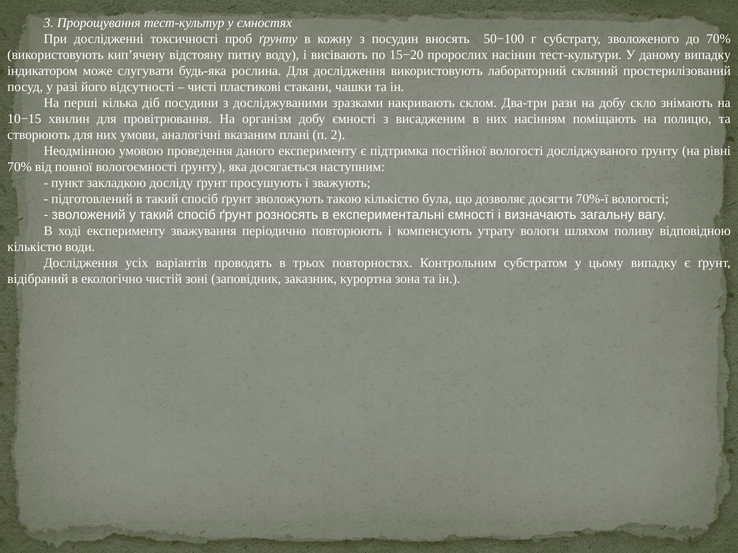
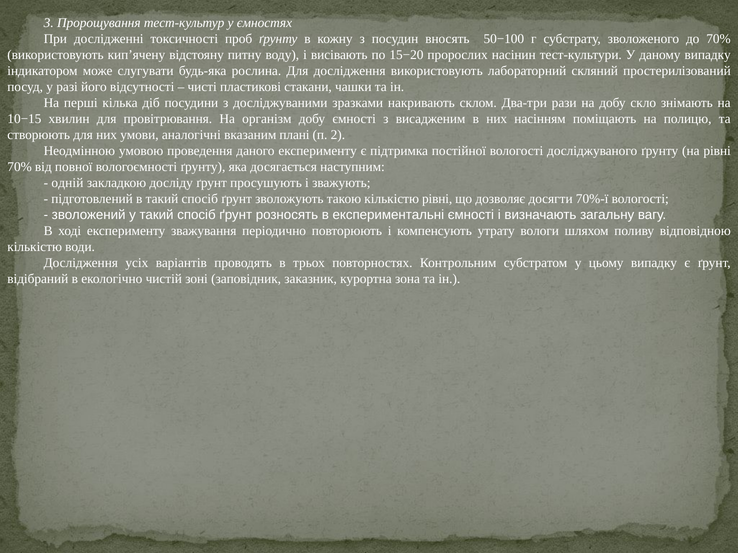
пункт: пункт -> одній
кількістю була: була -> рівні
